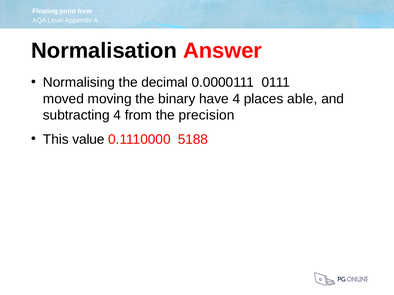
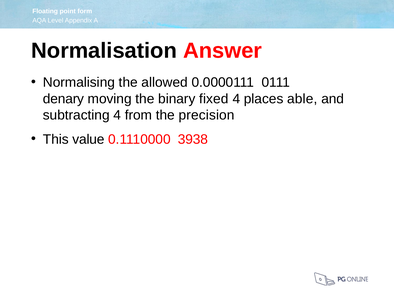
decimal: decimal -> allowed
moved: moved -> denary
have: have -> fixed
5188: 5188 -> 3938
